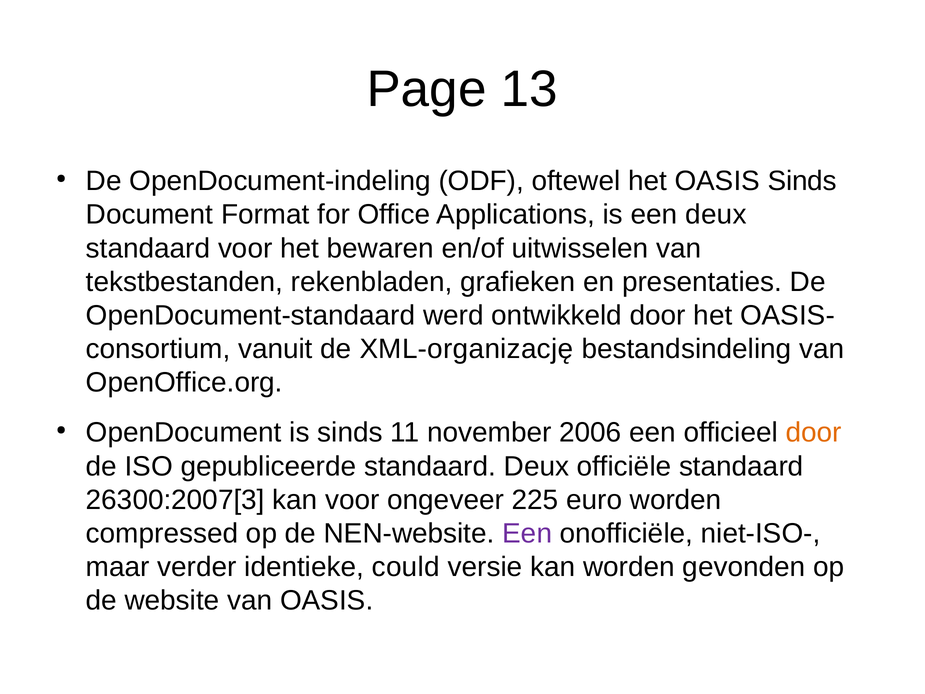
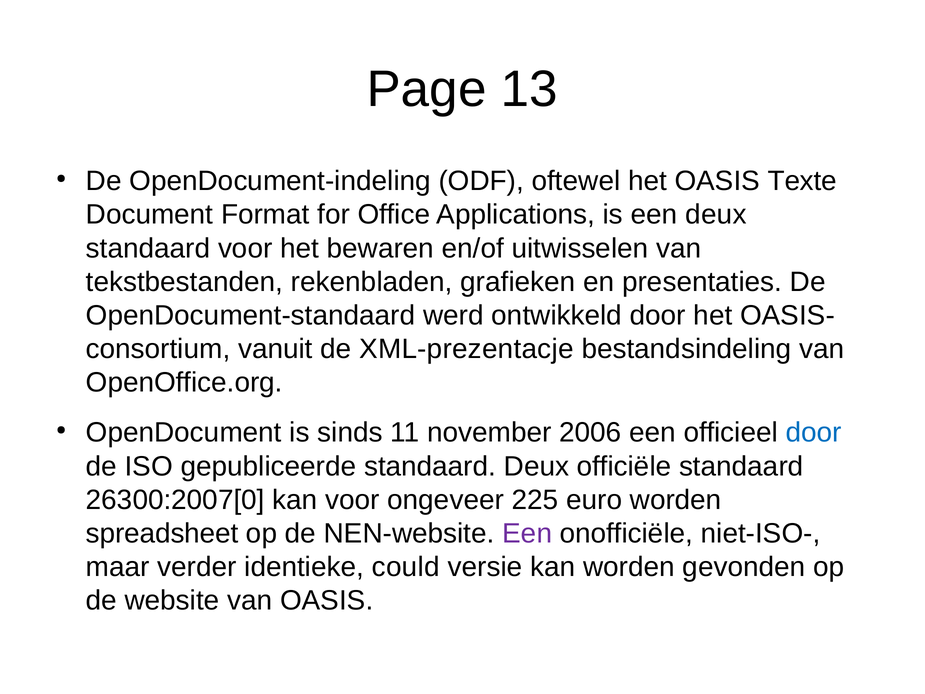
OASIS Sinds: Sinds -> Texte
XML-organizację: XML-organizację -> XML-prezentacje
door at (814, 433) colour: orange -> blue
26300:2007[3: 26300:2007[3 -> 26300:2007[0
compressed: compressed -> spreadsheet
